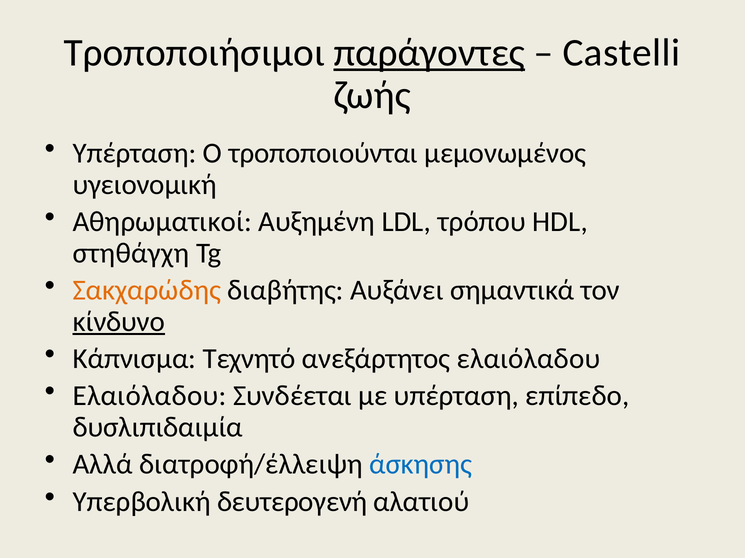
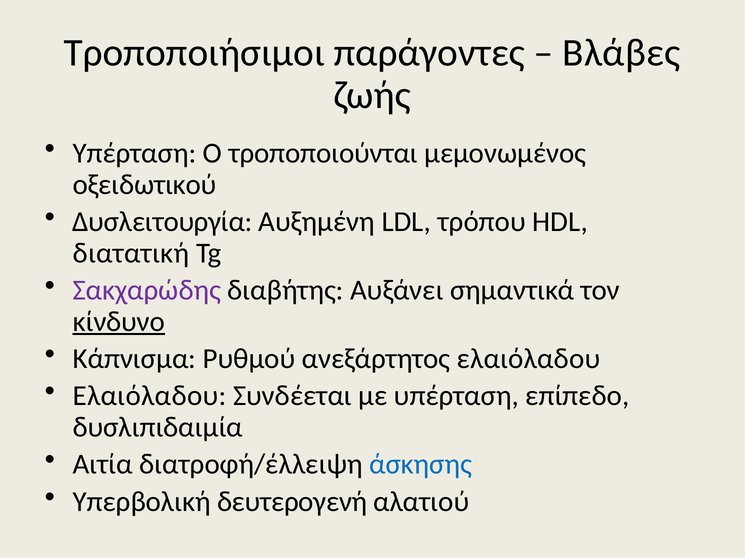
παράγοντες underline: present -> none
Castelli: Castelli -> Βλάβες
υγειονομική: υγειονομική -> οξειδωτικού
Αθηρωματικοί: Αθηρωματικοί -> Δυσλειτουργία
στηθάγχη: στηθάγχη -> διατατική
Σακχαρώδης colour: orange -> purple
Τεχνητό: Τεχνητό -> Ρυθμού
Αλλά: Αλλά -> Αιτία
